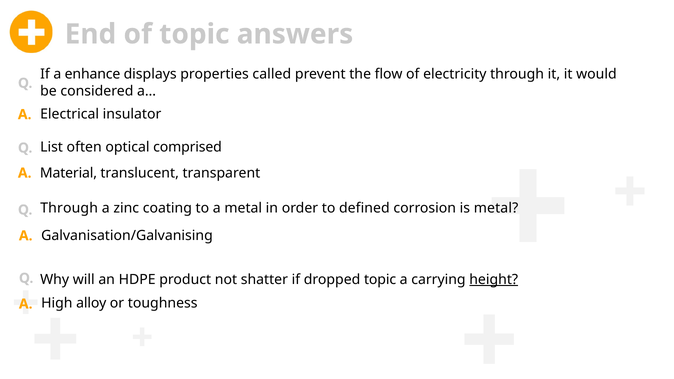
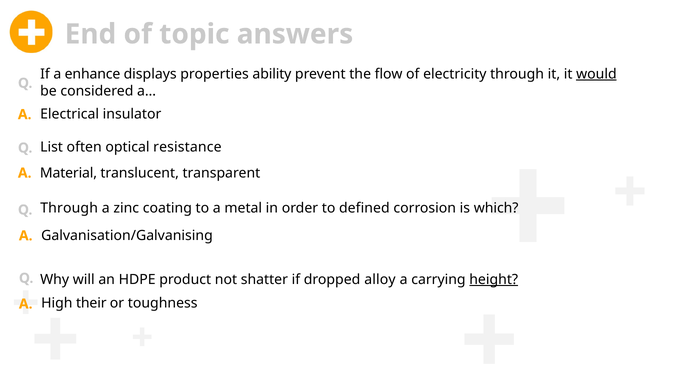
called: called -> ability
would underline: none -> present
comprised: comprised -> resistance
is metal: metal -> which
dropped topic: topic -> alloy
alloy: alloy -> their
